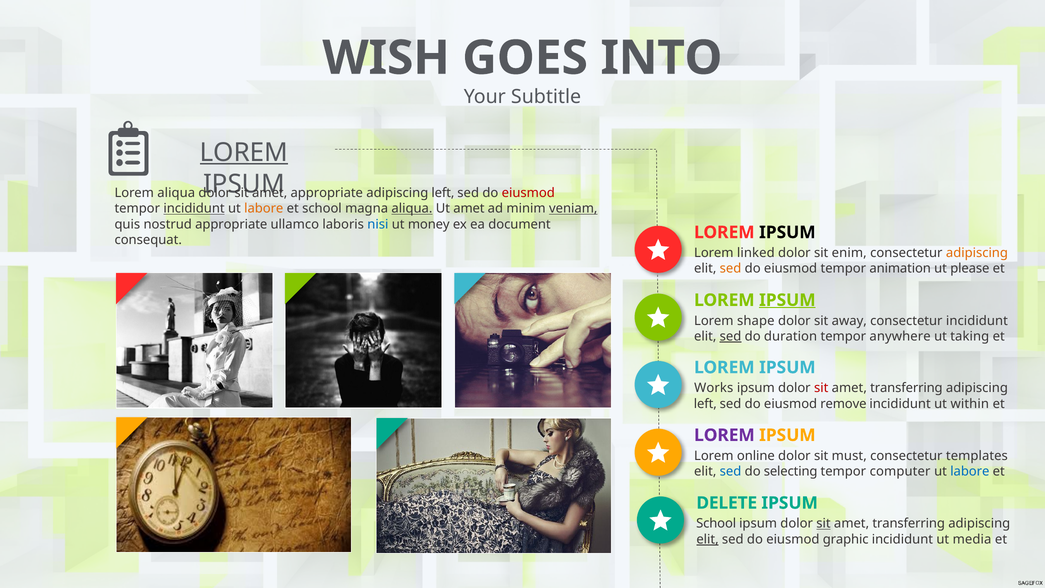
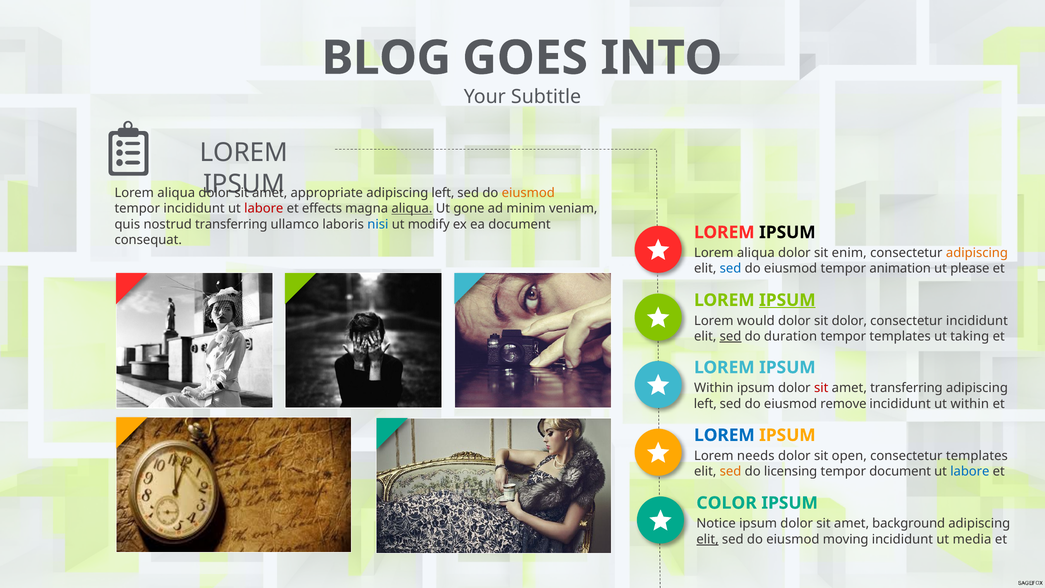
WISH: WISH -> BLOG
LOREM at (244, 152) underline: present -> none
eiusmod at (528, 193) colour: red -> orange
incididunt at (194, 208) underline: present -> none
labore at (264, 208) colour: orange -> red
et school: school -> effects
Ut amet: amet -> gone
veniam underline: present -> none
nostrud appropriate: appropriate -> transferring
money: money -> modify
linked at (756, 253): linked -> aliqua
sed at (731, 269) colour: orange -> blue
shape: shape -> would
sit away: away -> dolor
tempor anywhere: anywhere -> templates
Works at (714, 388): Works -> Within
LOREM at (724, 435) colour: purple -> blue
online: online -> needs
must: must -> open
sed at (731, 471) colour: blue -> orange
selecting: selecting -> licensing
tempor computer: computer -> document
DELETE: DELETE -> COLOR
School at (716, 523): School -> Notice
sit at (823, 523) underline: present -> none
transferring at (909, 523): transferring -> background
graphic: graphic -> moving
